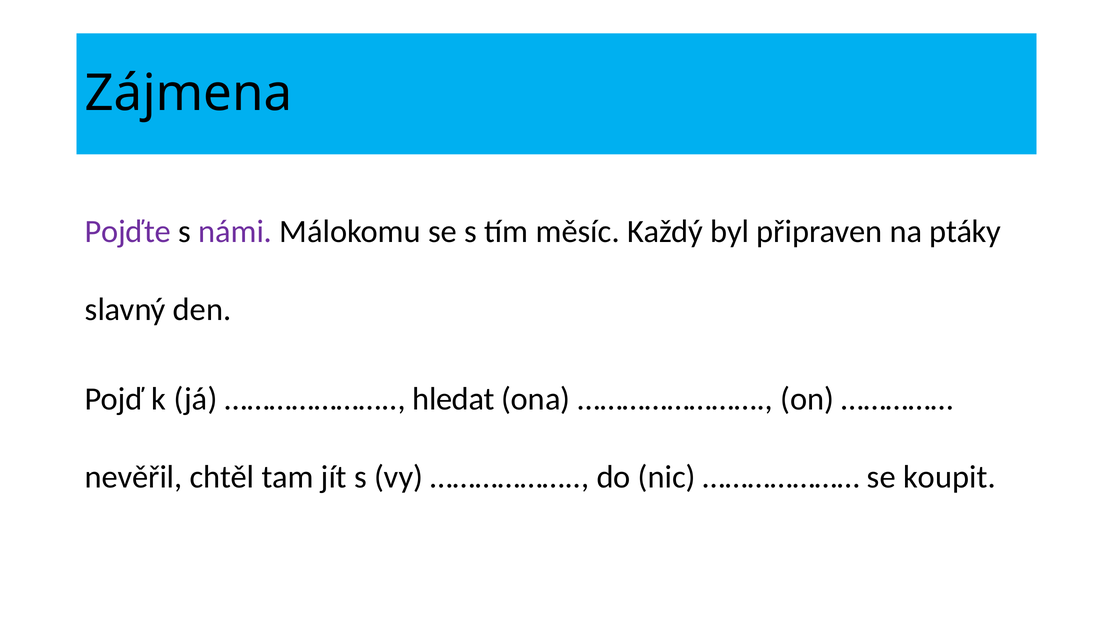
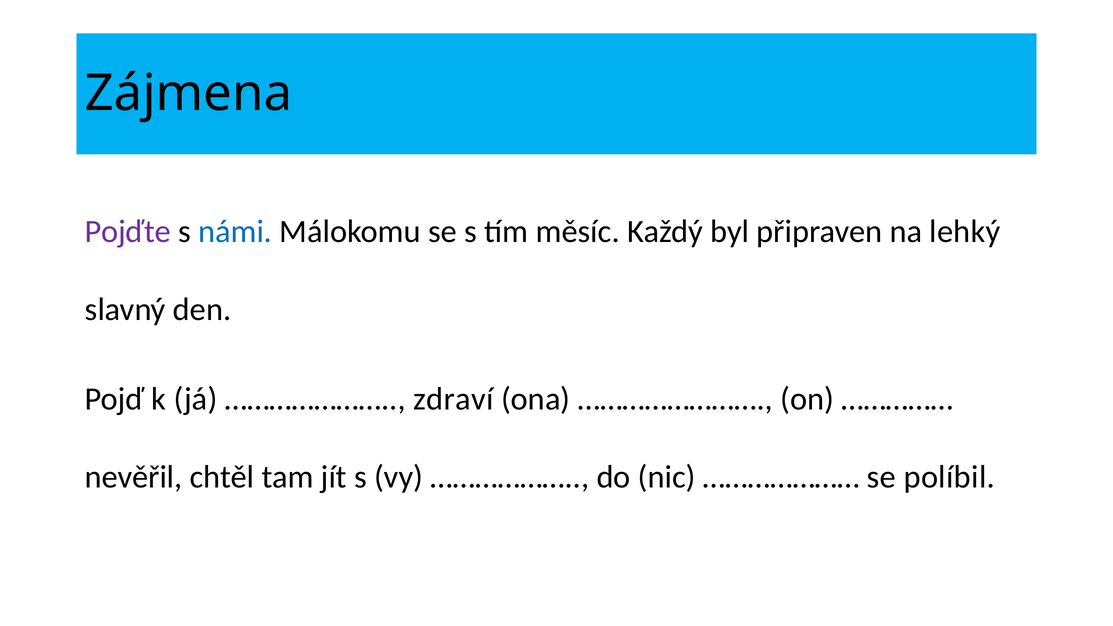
námi colour: purple -> blue
ptáky: ptáky -> lehký
hledat: hledat -> zdraví
koupit: koupit -> políbil
